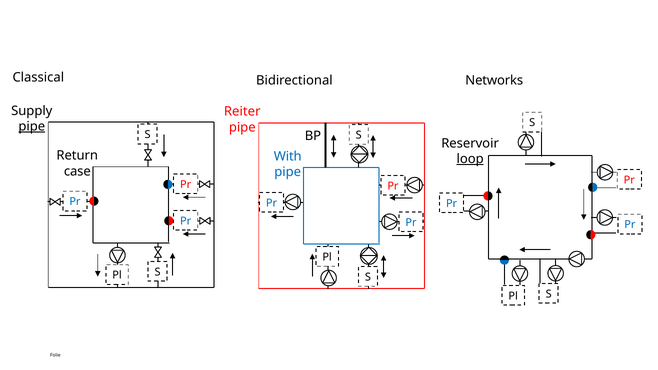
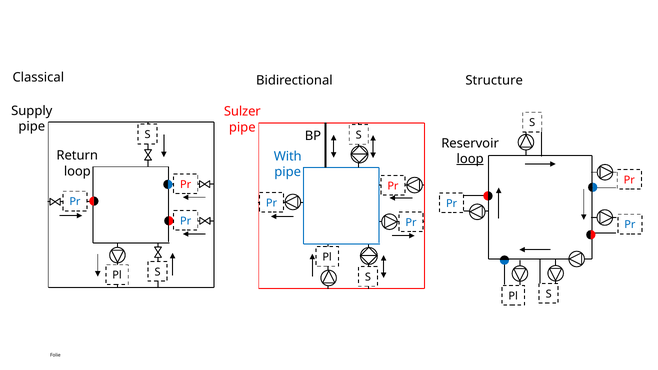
Networks: Networks -> Structure
Reiter: Reiter -> Sulzer
pipe at (32, 126) underline: present -> none
case at (77, 171): case -> loop
